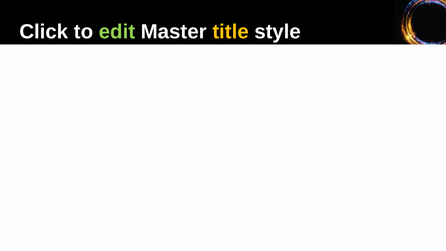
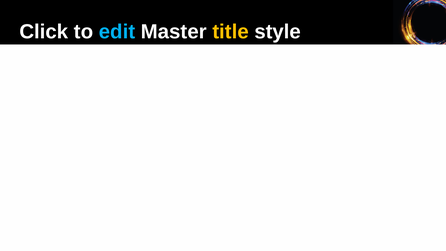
edit colour: light green -> light blue
